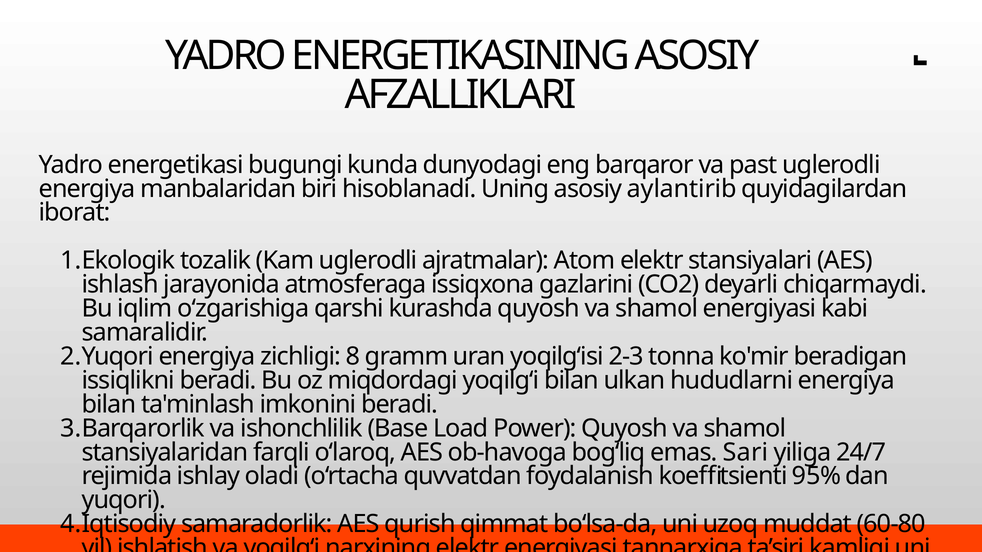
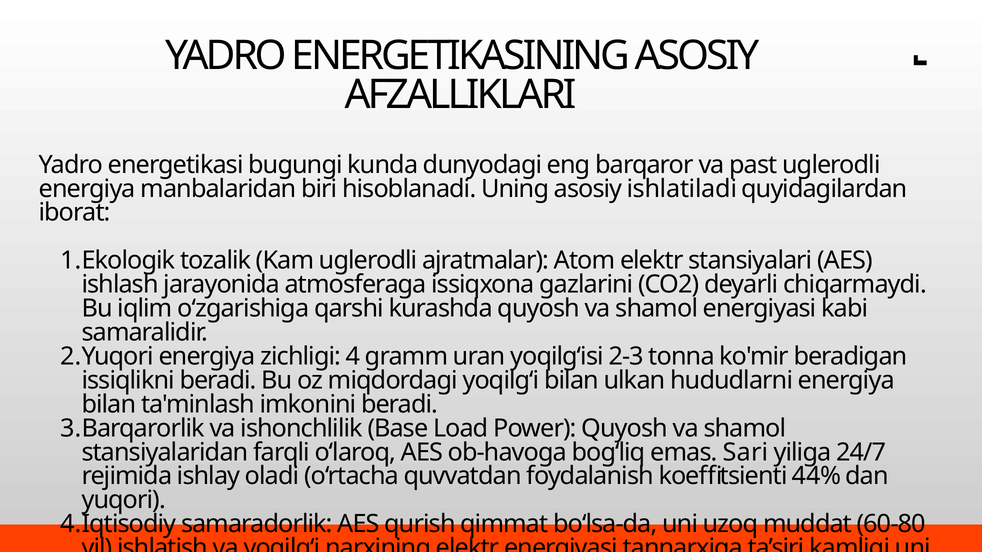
aylantirib: aylantirib -> ishlatiladi
8: 8 -> 4
95%: 95% -> 44%
